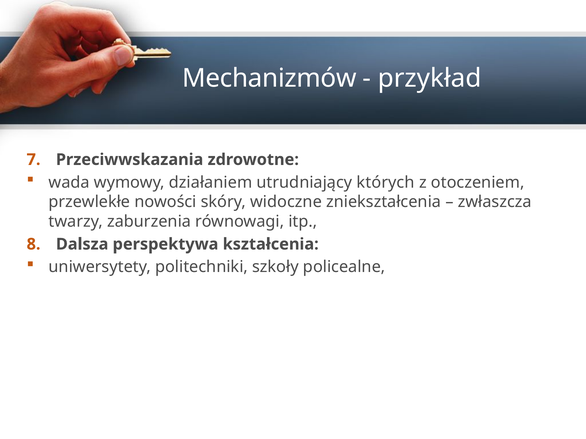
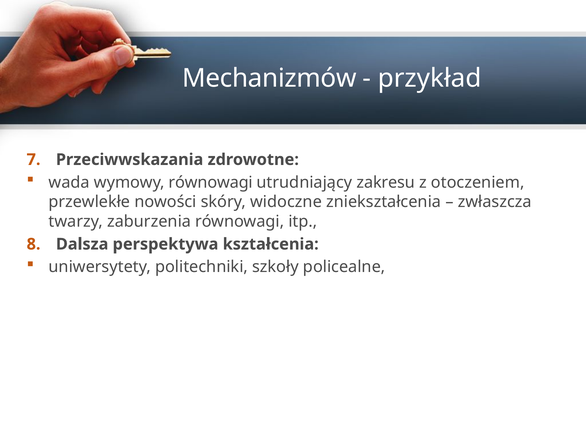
wymowy działaniem: działaniem -> równowagi
których: których -> zakresu
